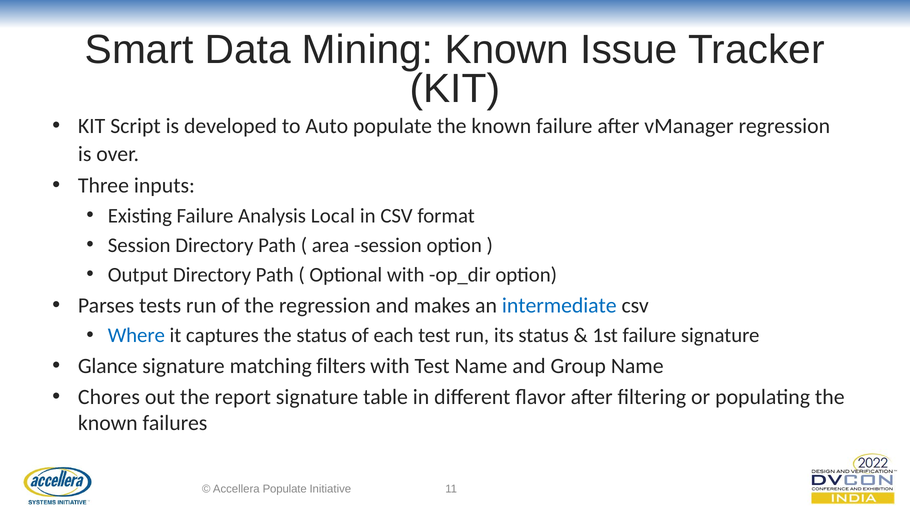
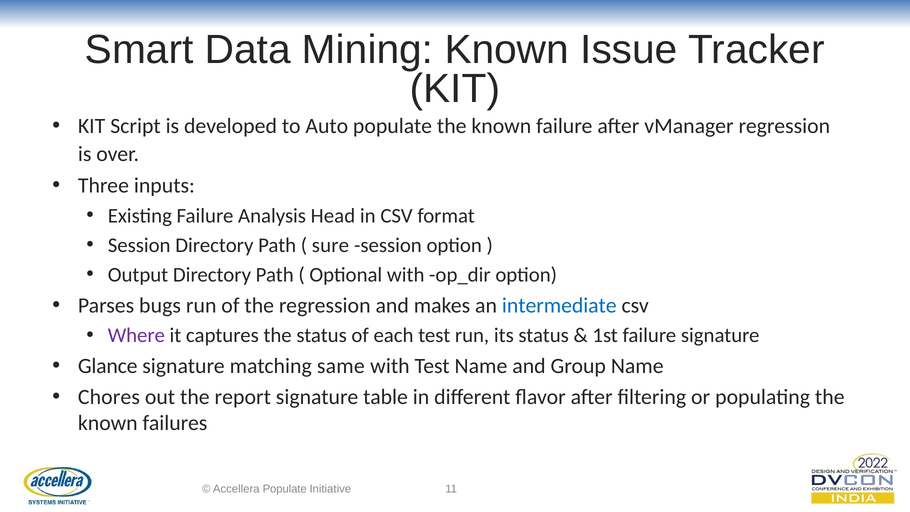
Local: Local -> Head
area: area -> sure
tests: tests -> bugs
Where colour: blue -> purple
filters: filters -> same
